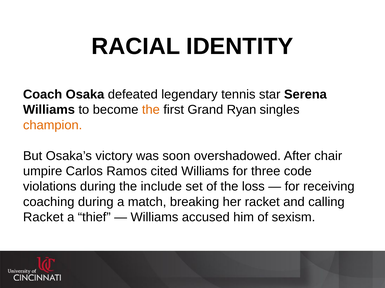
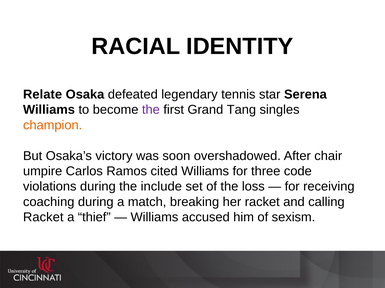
Coach: Coach -> Relate
the at (151, 110) colour: orange -> purple
Ryan: Ryan -> Tang
